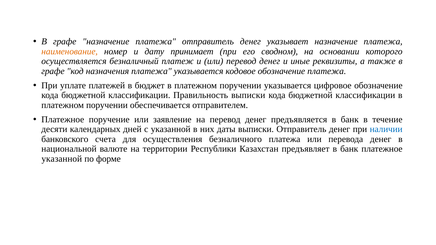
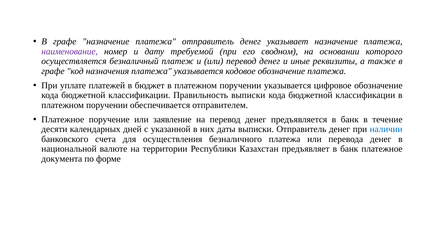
наименование colour: orange -> purple
принимает: принимает -> требуемой
указанной at (62, 159): указанной -> документа
